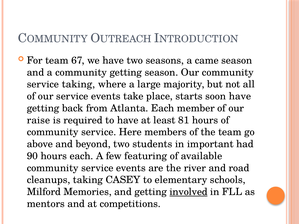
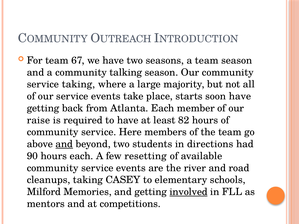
a came: came -> team
community getting: getting -> talking
81: 81 -> 82
and at (64, 144) underline: none -> present
important: important -> directions
featuring: featuring -> resetting
